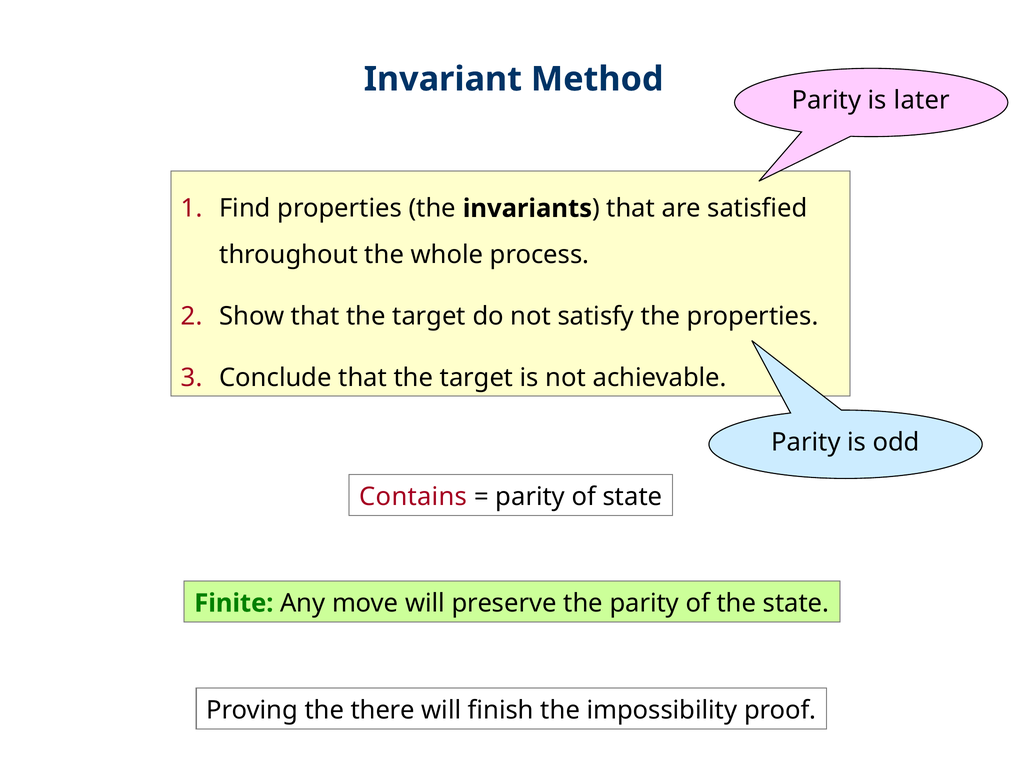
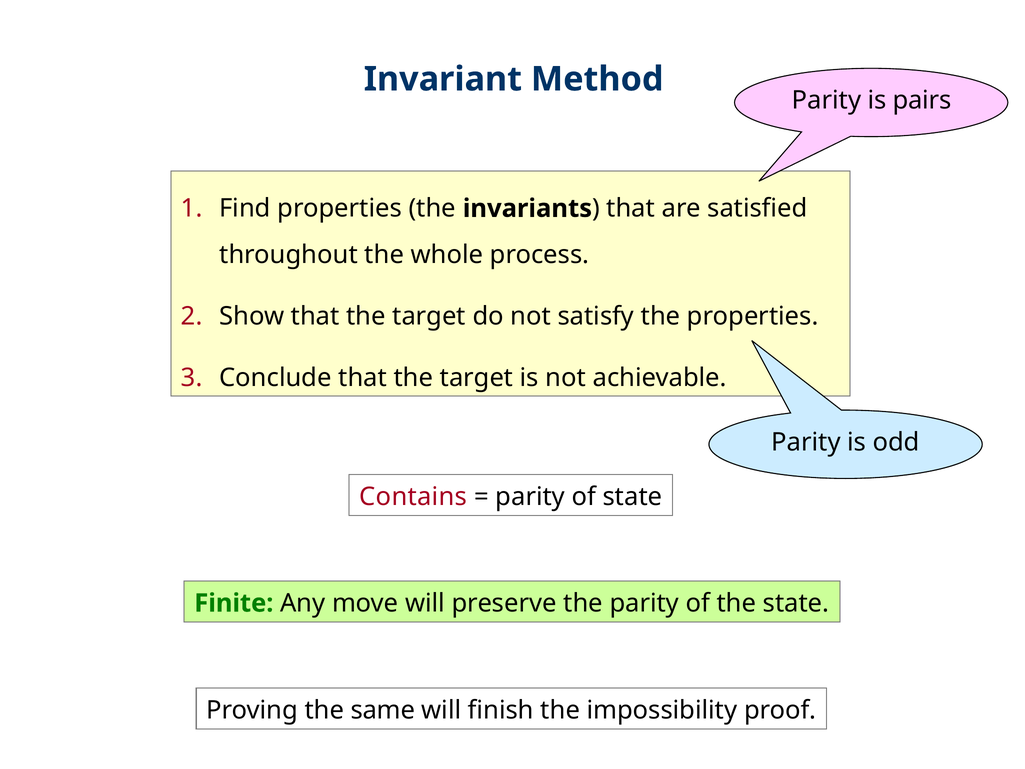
later: later -> pairs
there: there -> same
